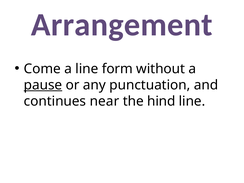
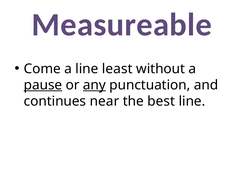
Arrangement: Arrangement -> Measureable
form: form -> least
any underline: none -> present
hind: hind -> best
